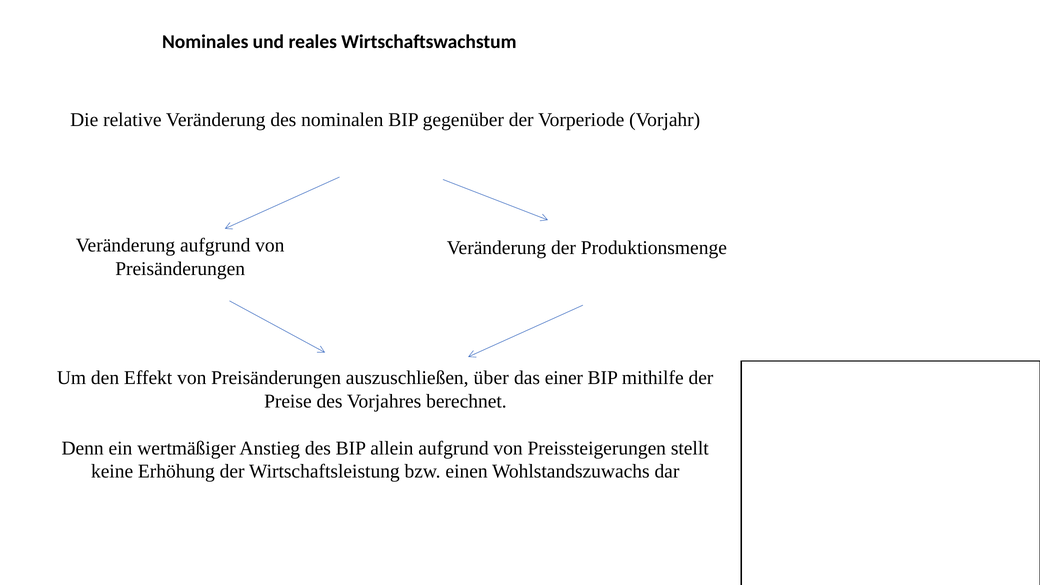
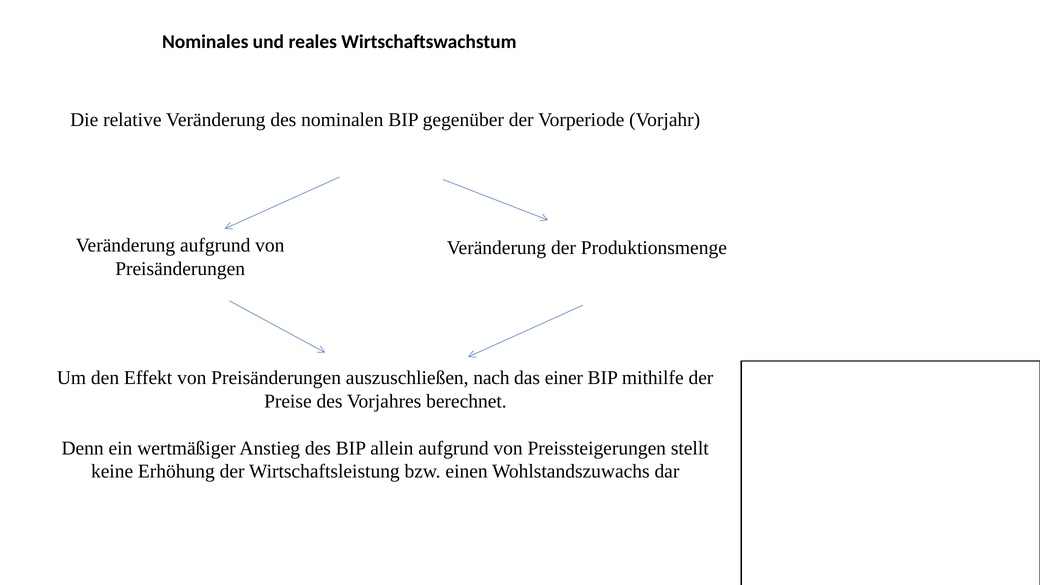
über: über -> nach
